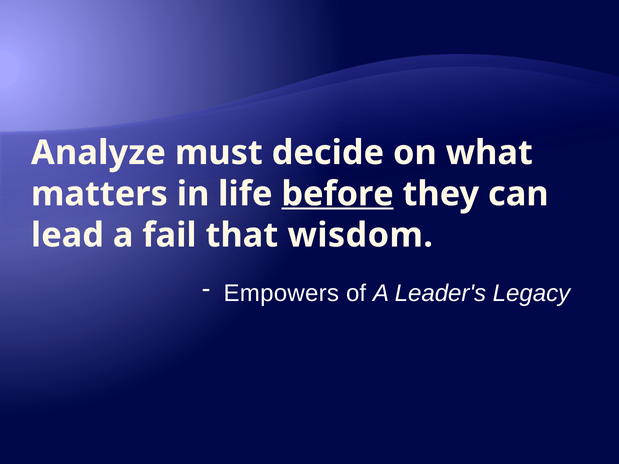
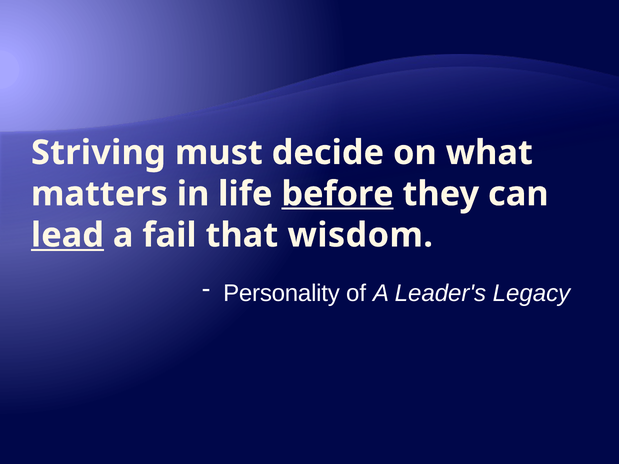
Analyze: Analyze -> Striving
lead underline: none -> present
Empowers: Empowers -> Personality
